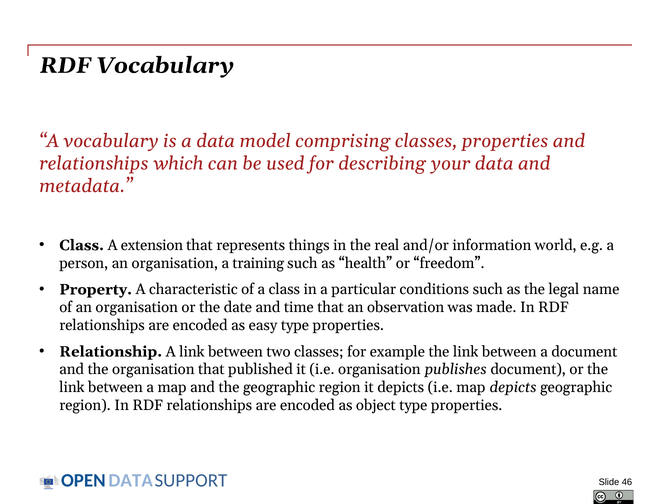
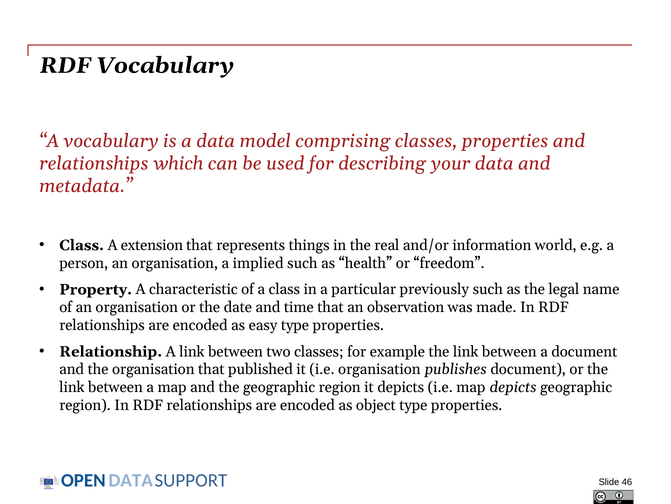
training: training -> implied
conditions: conditions -> previously
